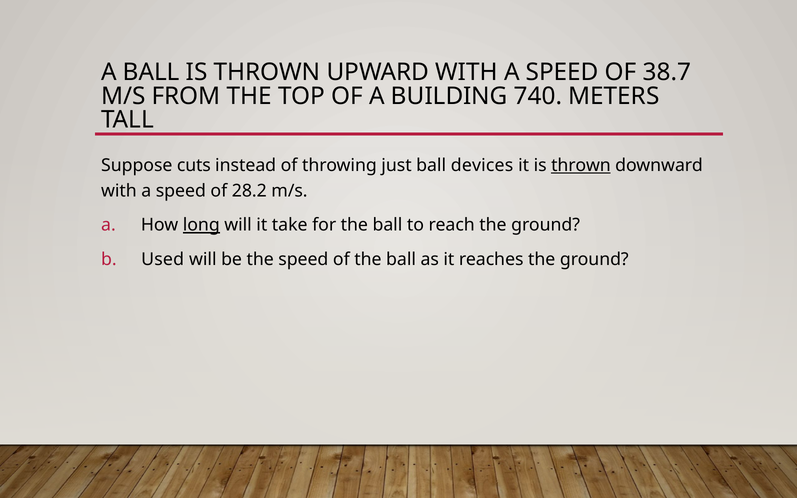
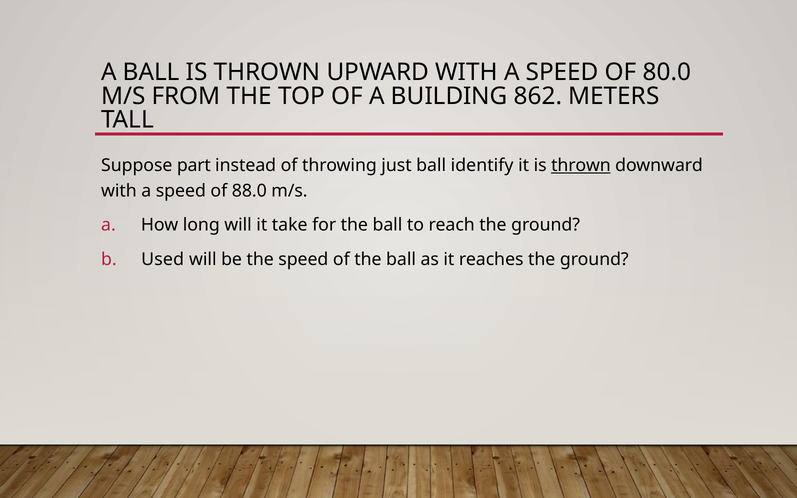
38.7: 38.7 -> 80.0
740: 740 -> 862
cuts: cuts -> part
devices: devices -> identify
28.2: 28.2 -> 88.0
long underline: present -> none
